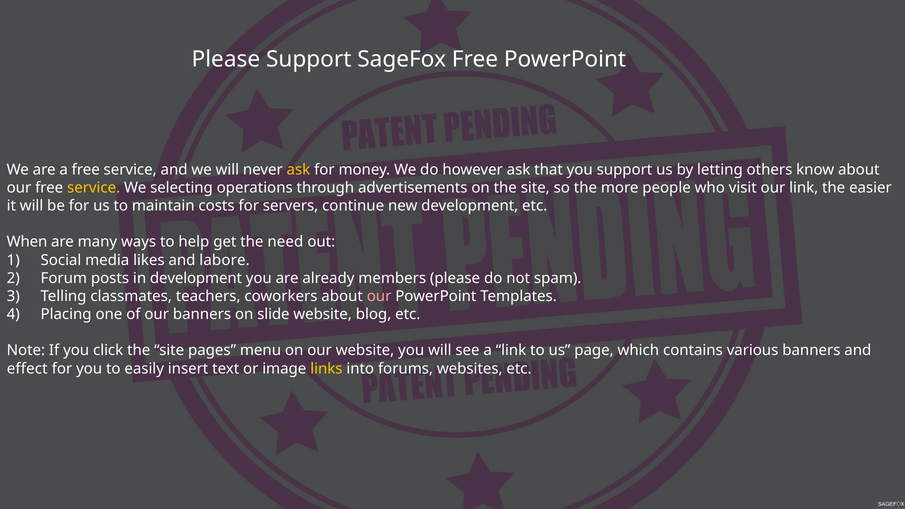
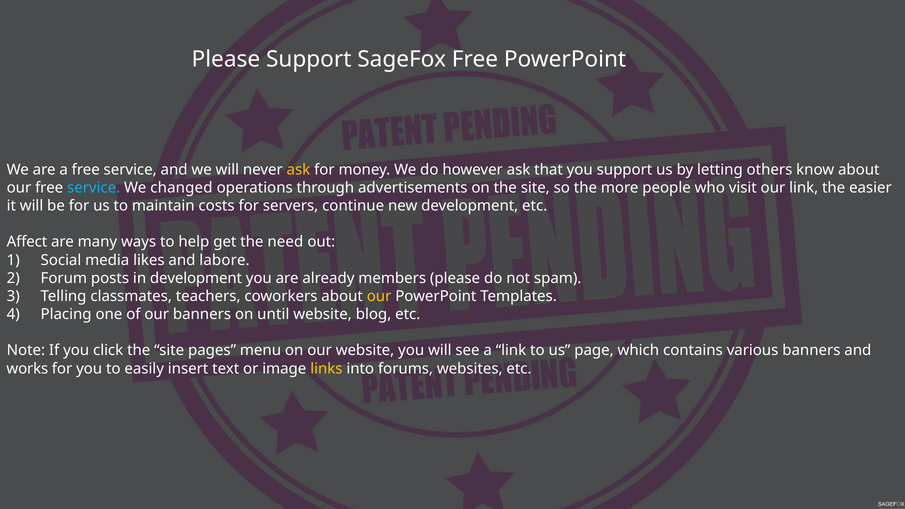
service at (94, 188) colour: yellow -> light blue
selecting: selecting -> changed
When: When -> Affect
our at (379, 296) colour: pink -> yellow
slide: slide -> until
effect: effect -> works
